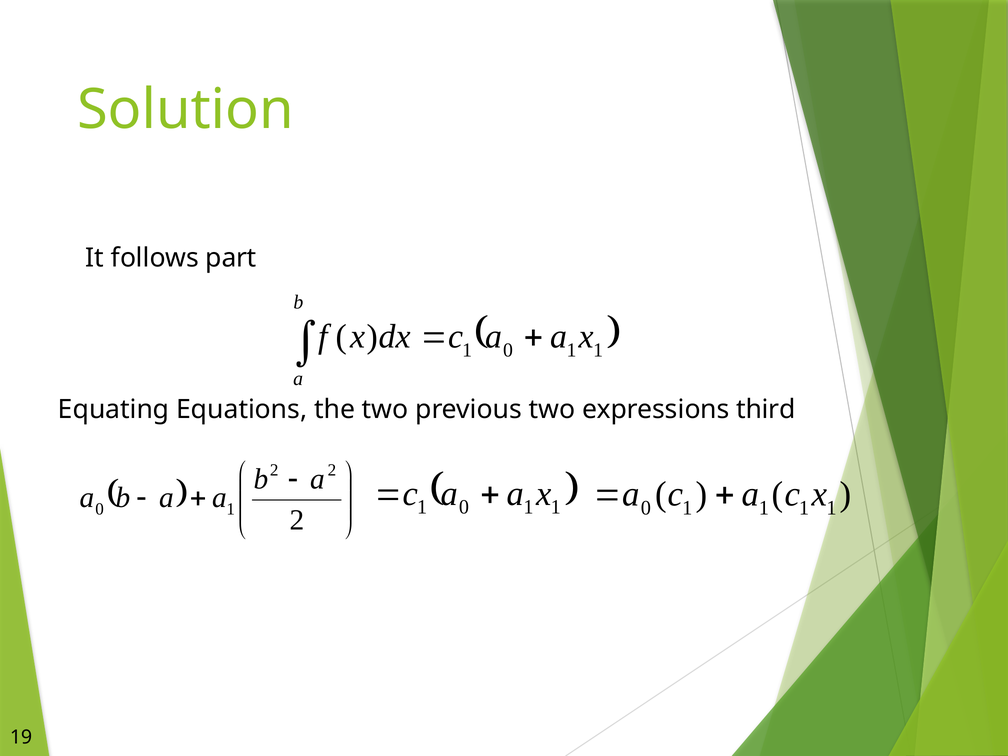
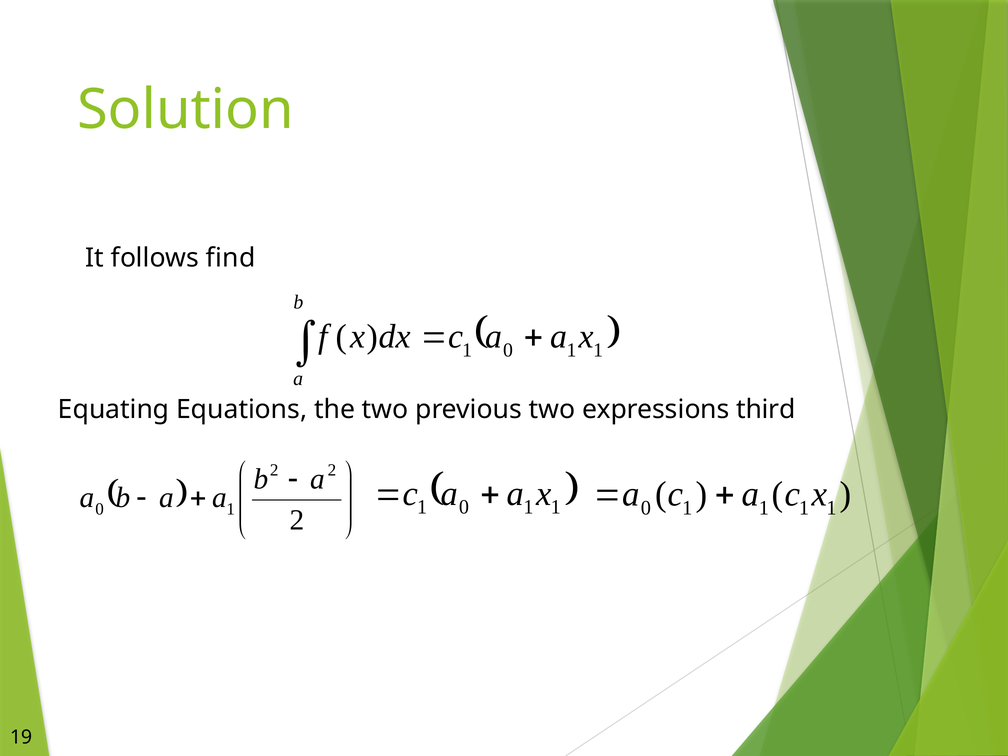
part: part -> find
